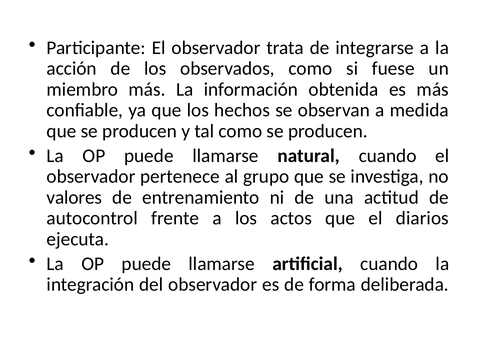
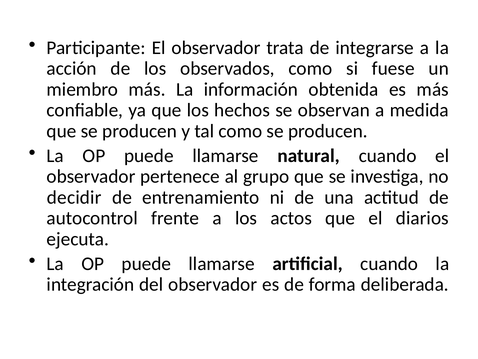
valores: valores -> decidir
